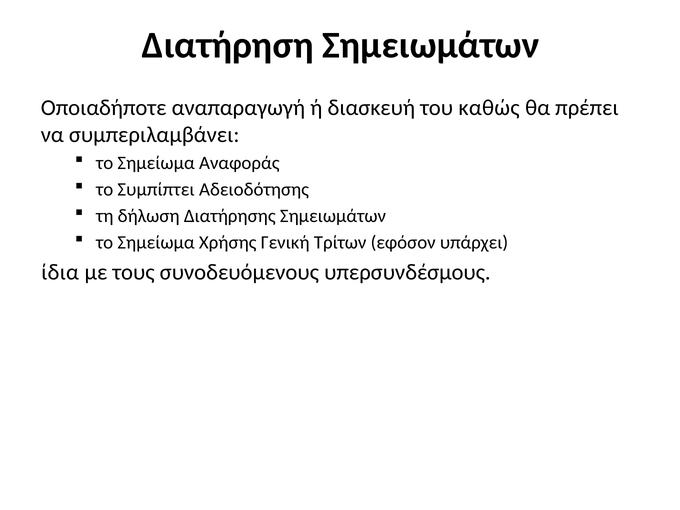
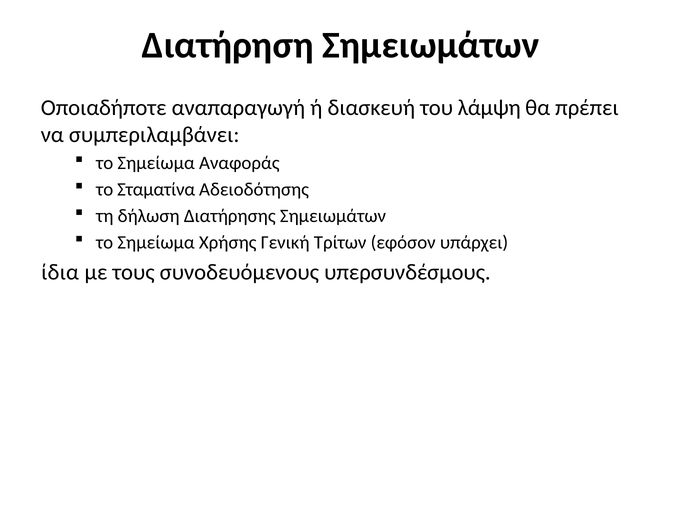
καθώς: καθώς -> λάμψη
Συμπίπτει: Συμπίπτει -> Σταματίνα
